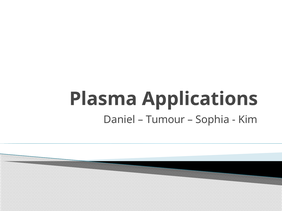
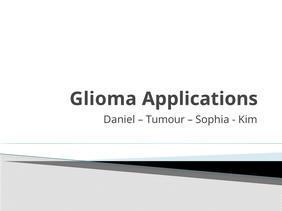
Plasma: Plasma -> Glioma
